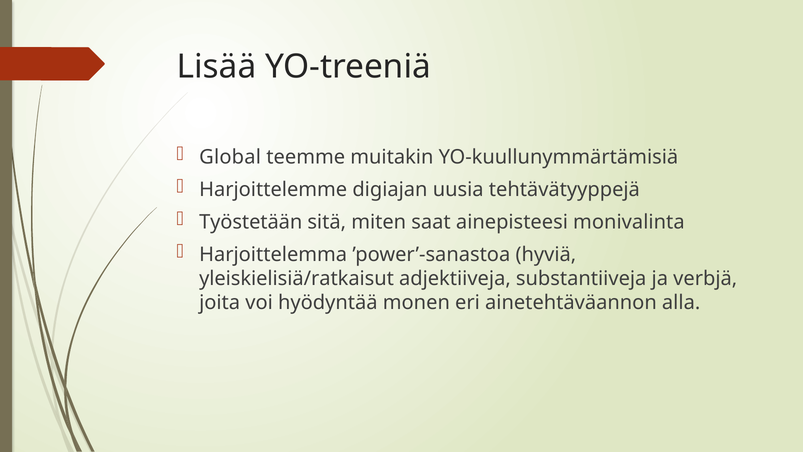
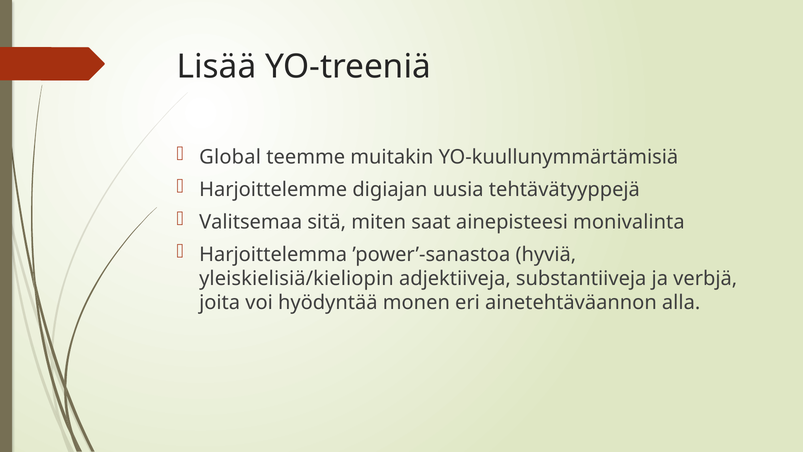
Työstetään: Työstetään -> Valitsemaa
yleiskielisiä/ratkaisut: yleiskielisiä/ratkaisut -> yleiskielisiä/kieliopin
